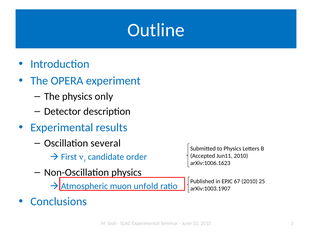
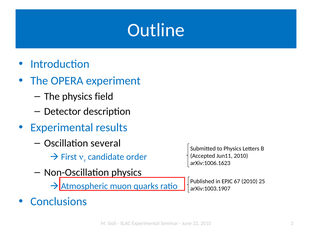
only: only -> field
unfold: unfold -> quarks
